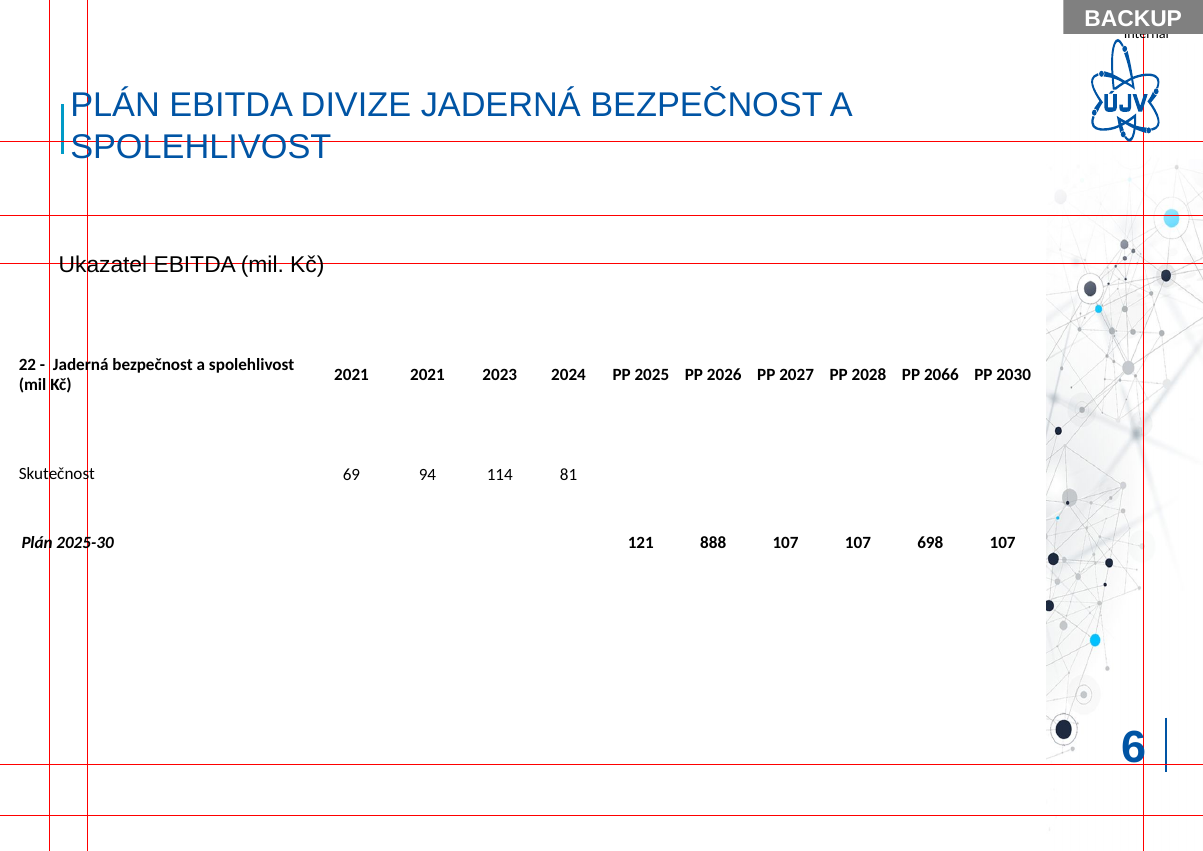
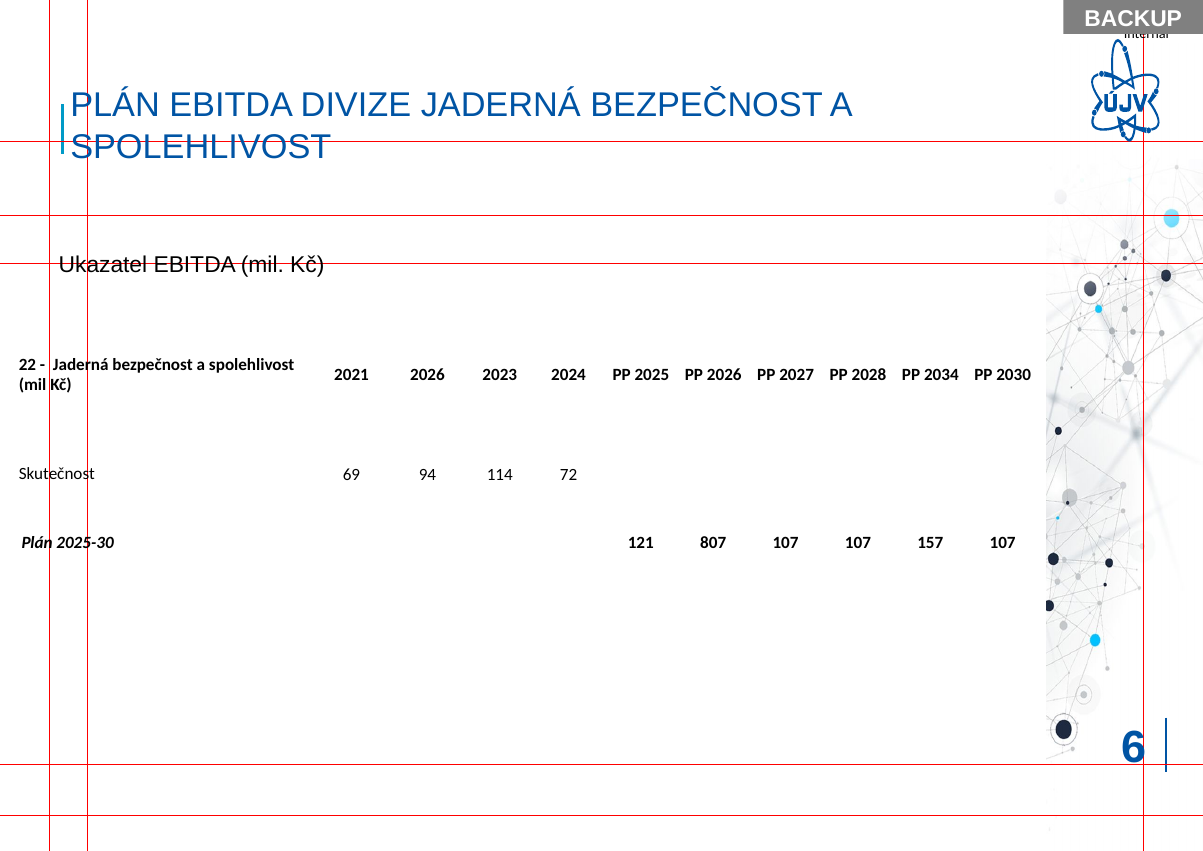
2021 2021: 2021 -> 2026
2066: 2066 -> 2034
81: 81 -> 72
888: 888 -> 807
698: 698 -> 157
